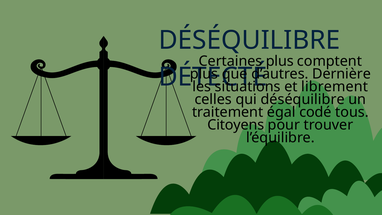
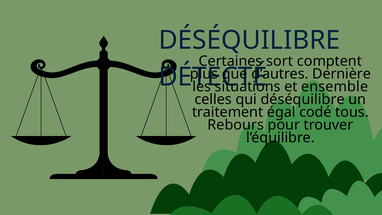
Certaines plus: plus -> sort
librement: librement -> ensemble
Citoyens: Citoyens -> Rebours
